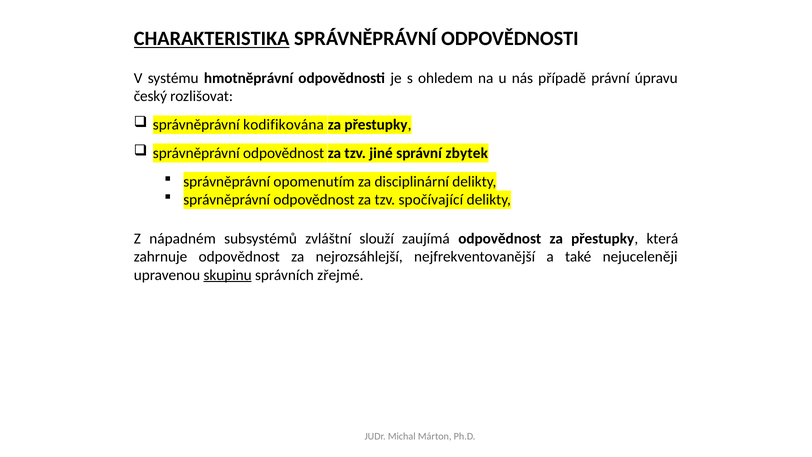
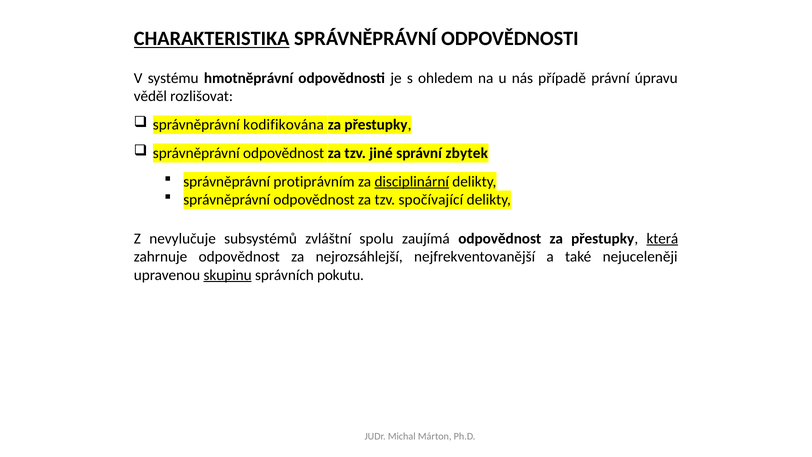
český: český -> věděl
opomenutím: opomenutím -> protiprávním
disciplinární underline: none -> present
nápadném: nápadném -> nevylučuje
slouží: slouží -> spolu
která underline: none -> present
zřejmé: zřejmé -> pokutu
